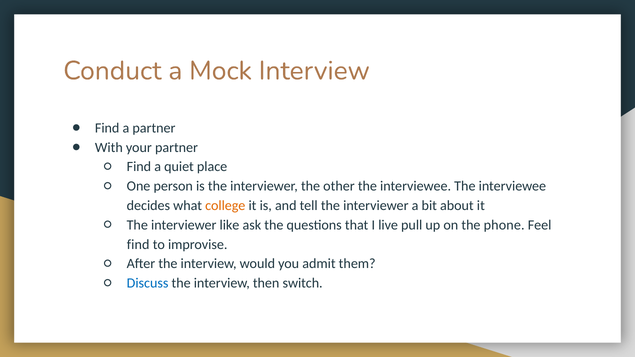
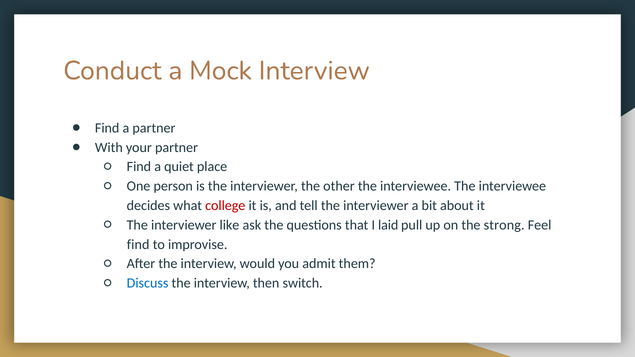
college colour: orange -> red
live: live -> laid
phone: phone -> strong
